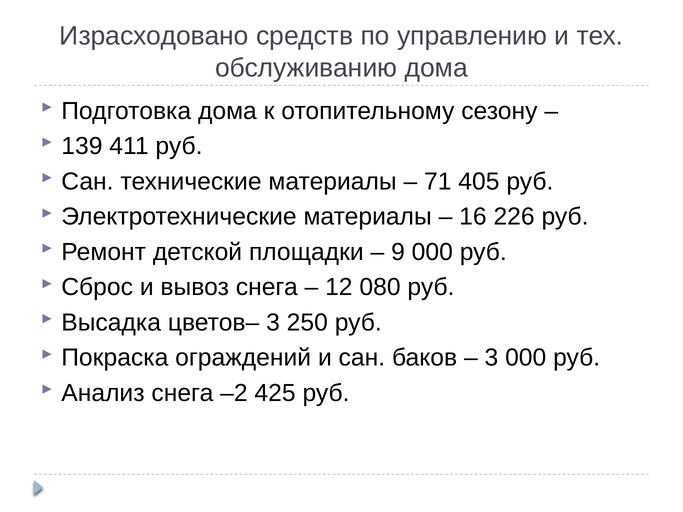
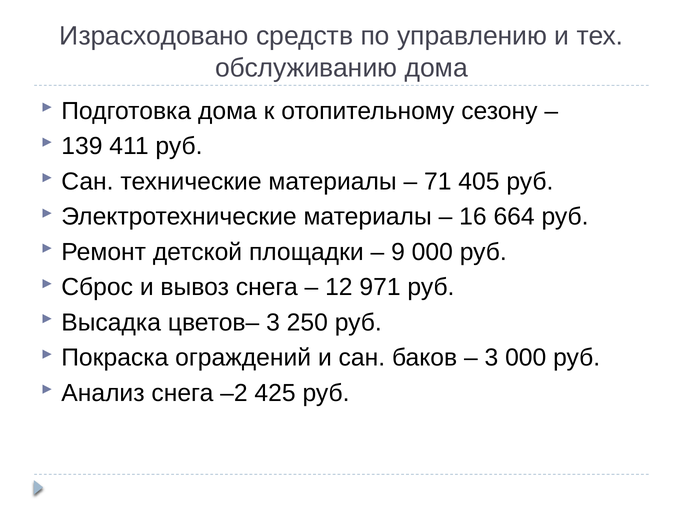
226: 226 -> 664
080: 080 -> 971
